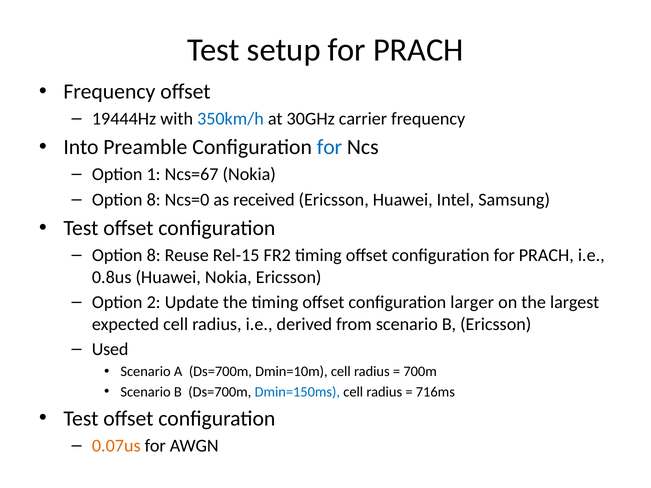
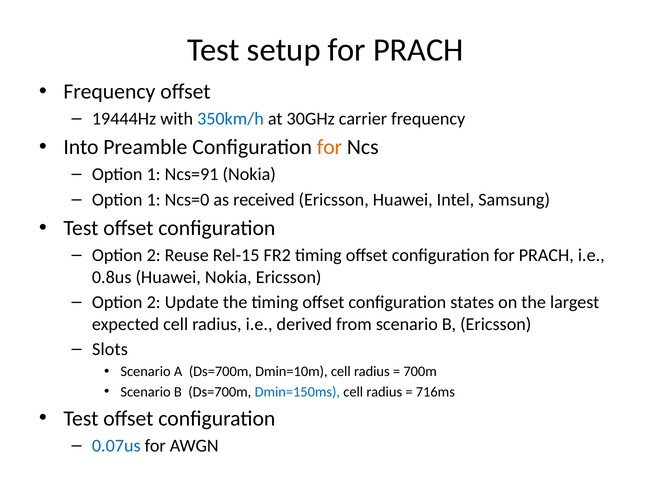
for at (329, 147) colour: blue -> orange
Ncs=67: Ncs=67 -> Ncs=91
8 at (154, 200): 8 -> 1
8 at (154, 256): 8 -> 2
larger: larger -> states
Used: Used -> Slots
0.07us colour: orange -> blue
